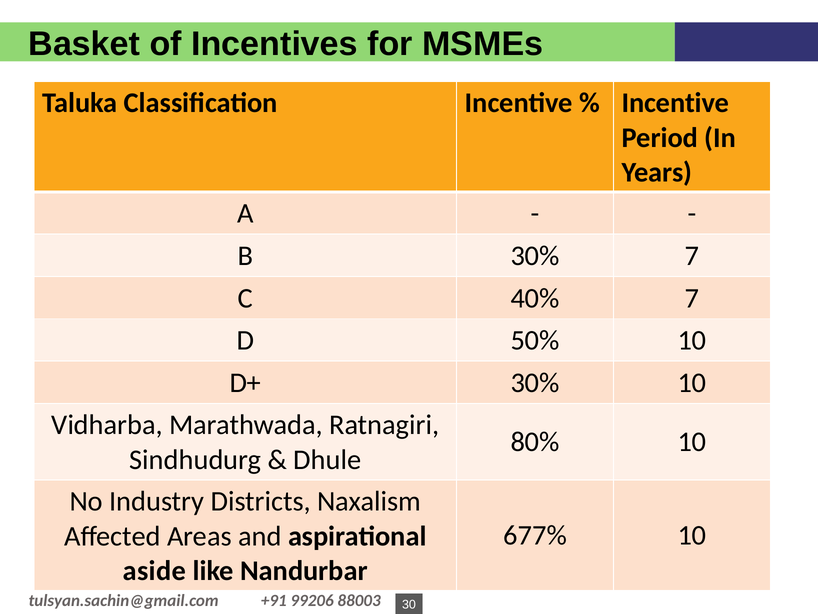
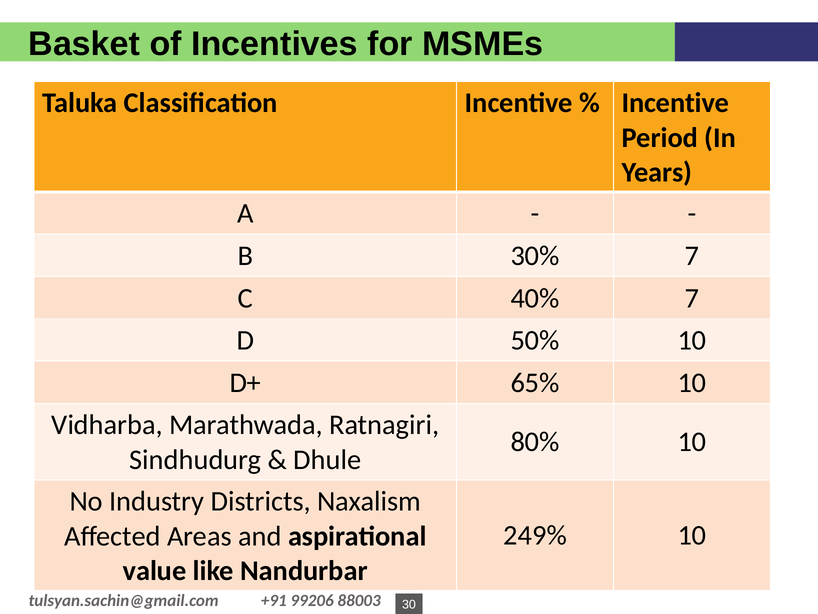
D+ 30%: 30% -> 65%
677%: 677% -> 249%
aside: aside -> value
